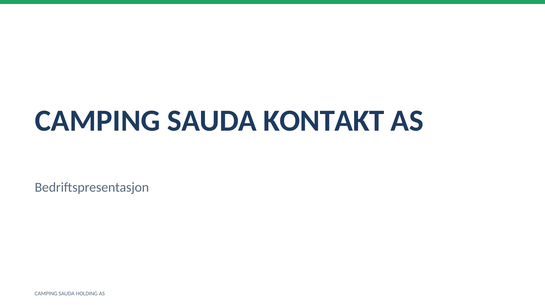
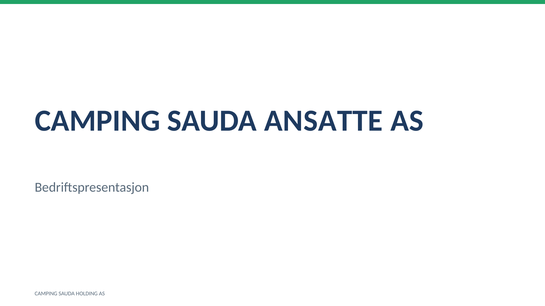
KONTAKT: KONTAKT -> ANSATTE
